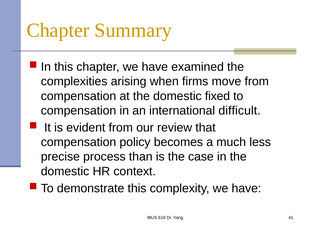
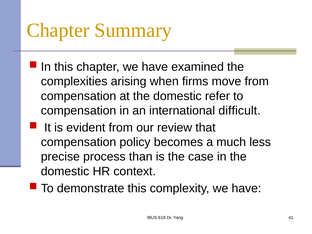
fixed: fixed -> refer
